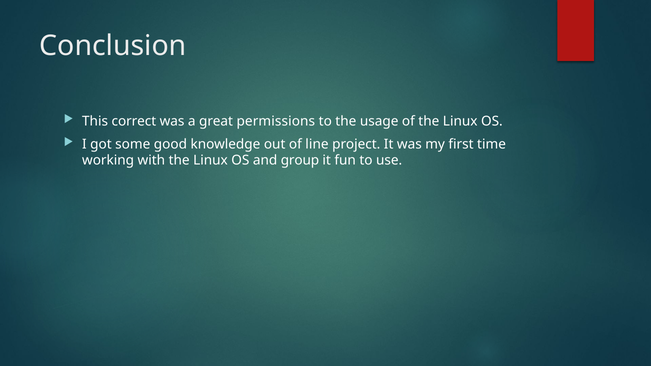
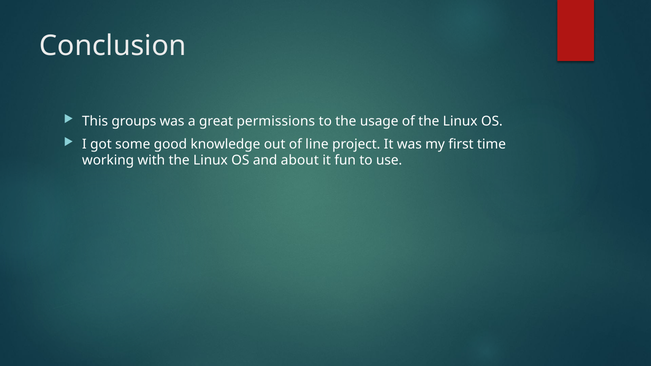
correct: correct -> groups
group: group -> about
